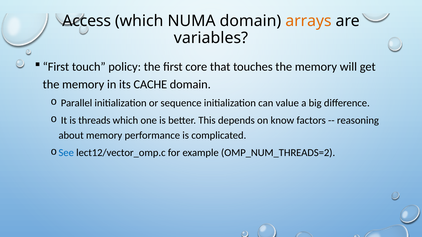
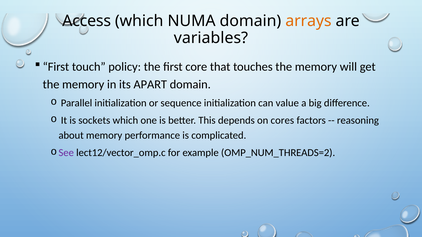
CACHE: CACHE -> APART
threads: threads -> sockets
know: know -> cores
See colour: blue -> purple
